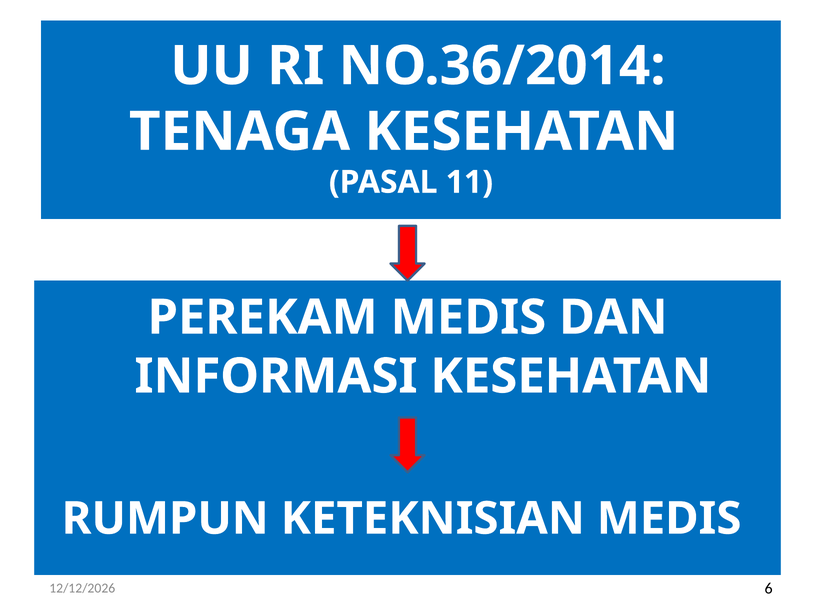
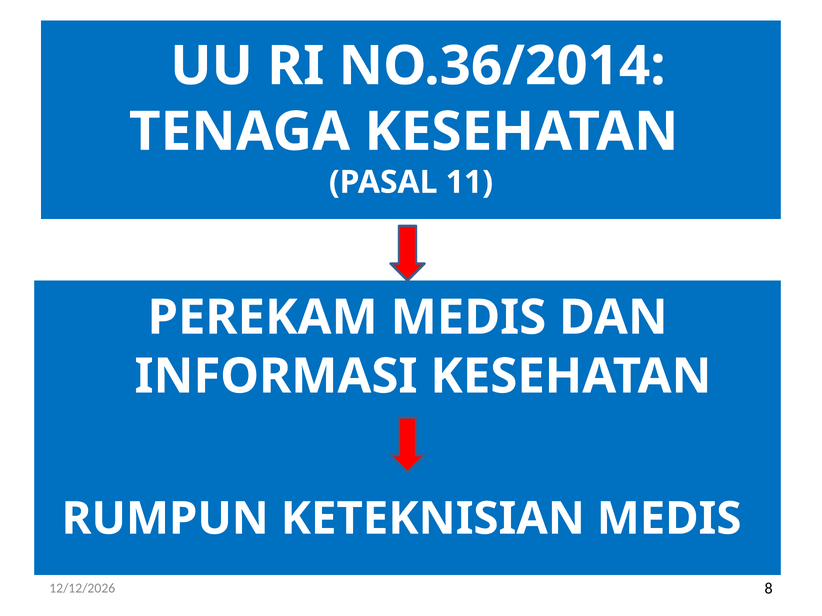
6: 6 -> 8
